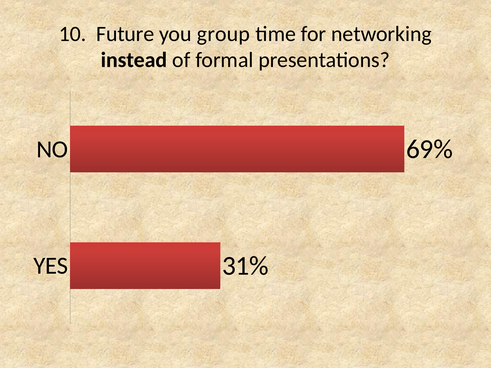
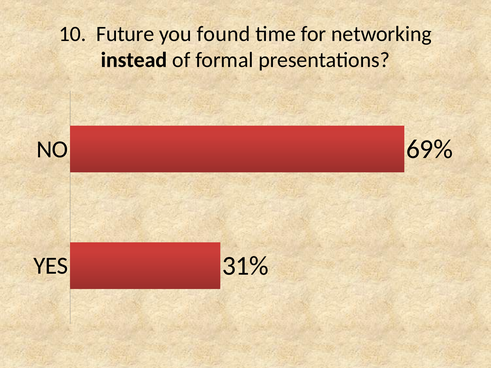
group: group -> found
